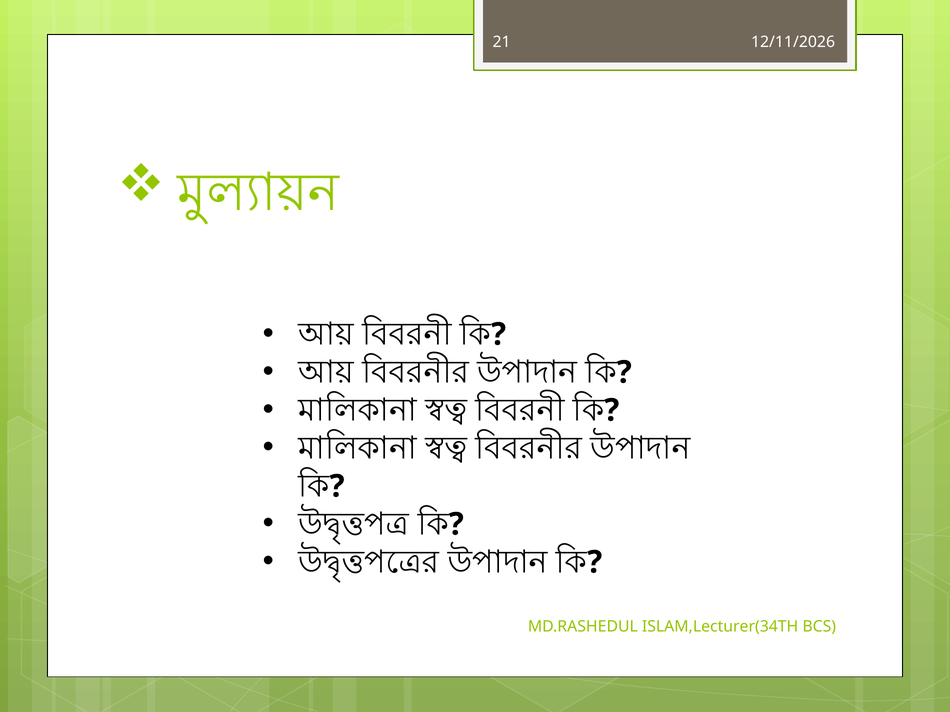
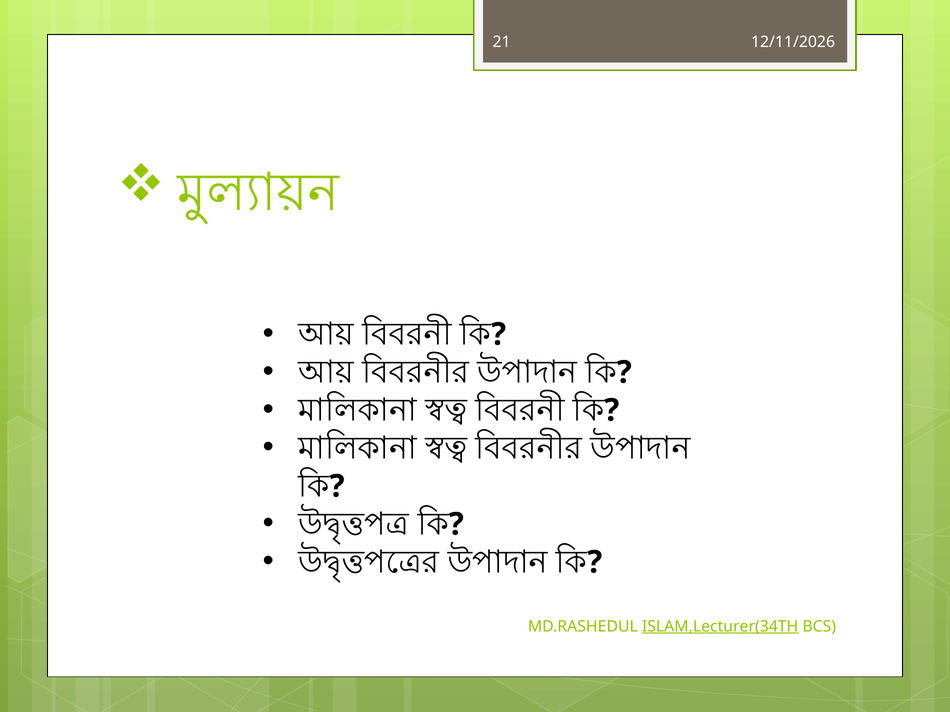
ISLAM,Lecturer(34TH underline: none -> present
